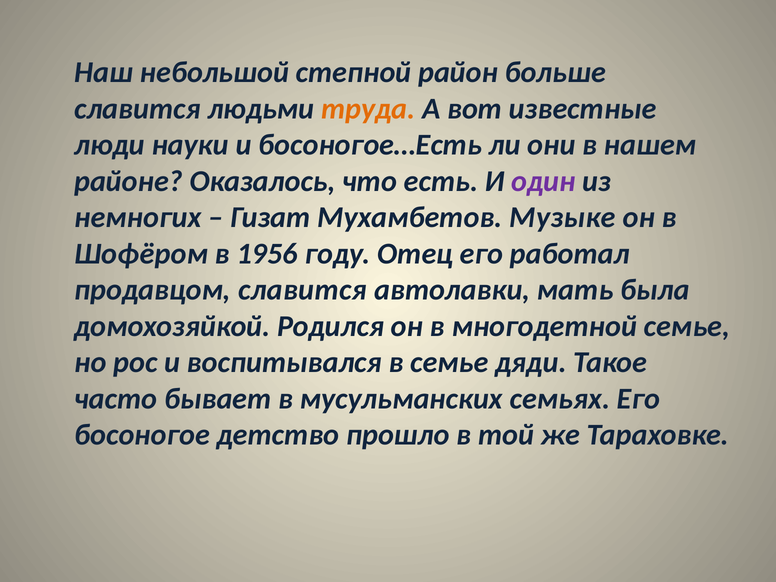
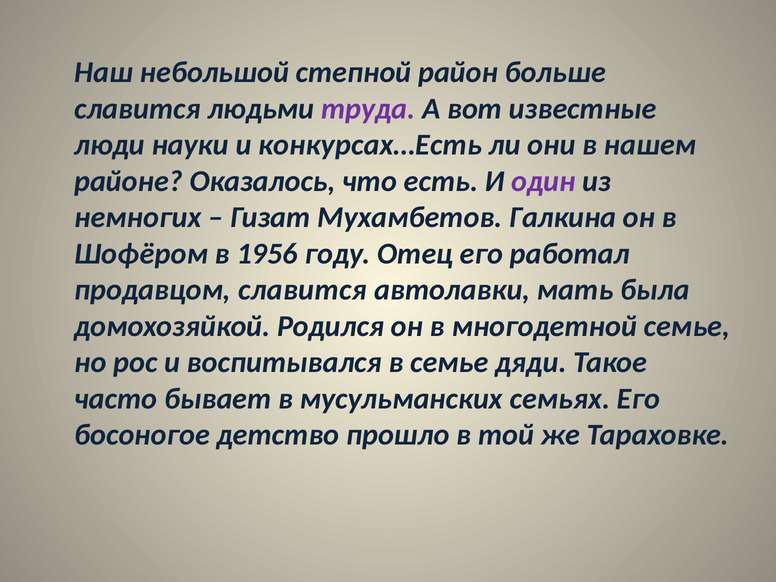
труда colour: orange -> purple
босоногое…Есть: босоногое…Есть -> конкурсах…Есть
Музыке: Музыке -> Галкина
